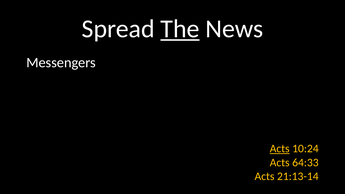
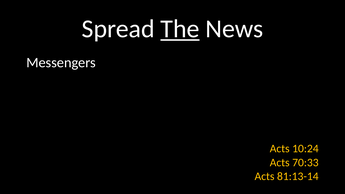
Acts at (280, 149) underline: present -> none
64:33: 64:33 -> 70:33
21:13-14: 21:13-14 -> 81:13-14
